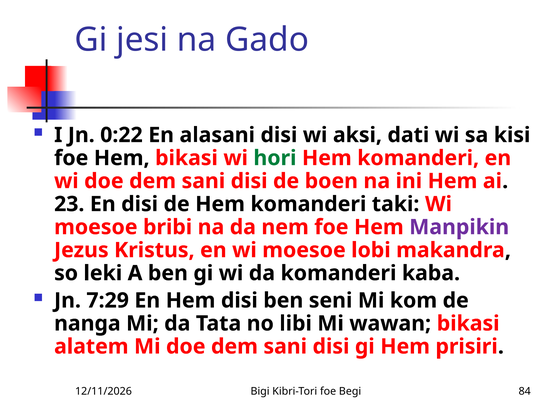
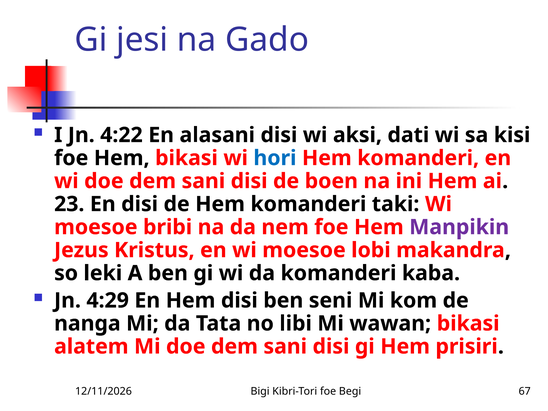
0:22: 0:22 -> 4:22
hori colour: green -> blue
7:29: 7:29 -> 4:29
84: 84 -> 67
